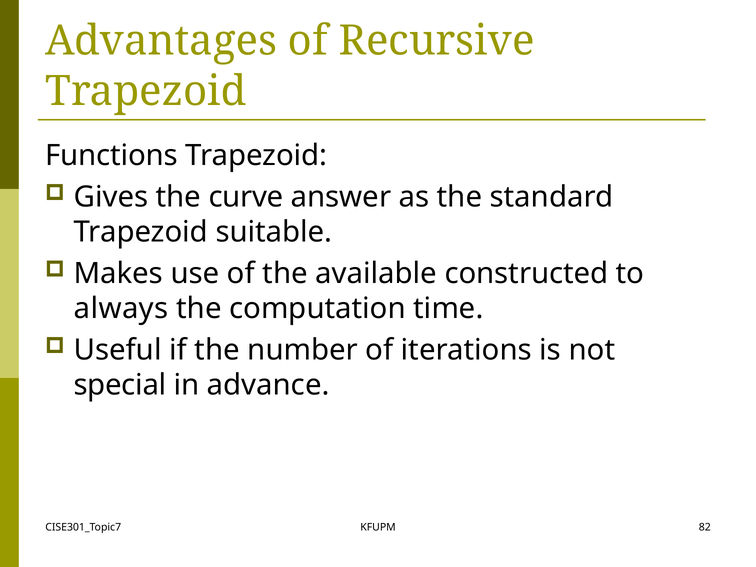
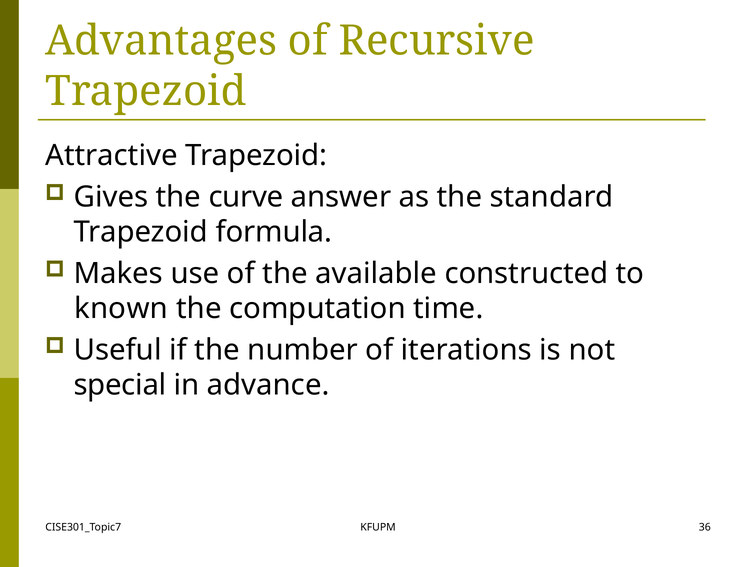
Functions: Functions -> Attractive
suitable: suitable -> formula
always: always -> known
82: 82 -> 36
